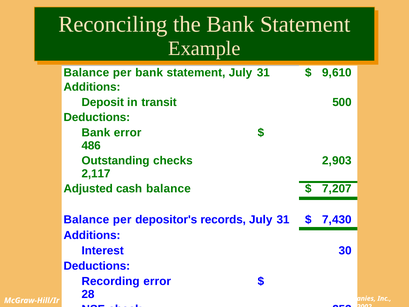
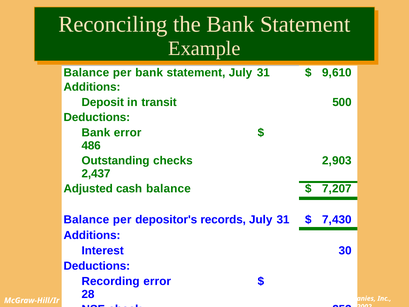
2,117: 2,117 -> 2,437
